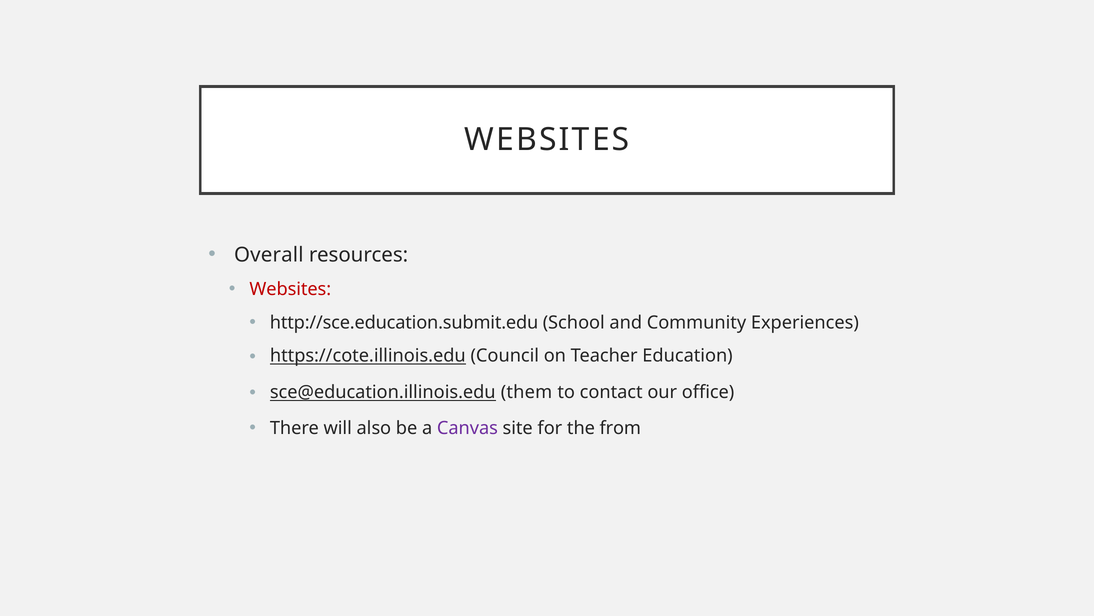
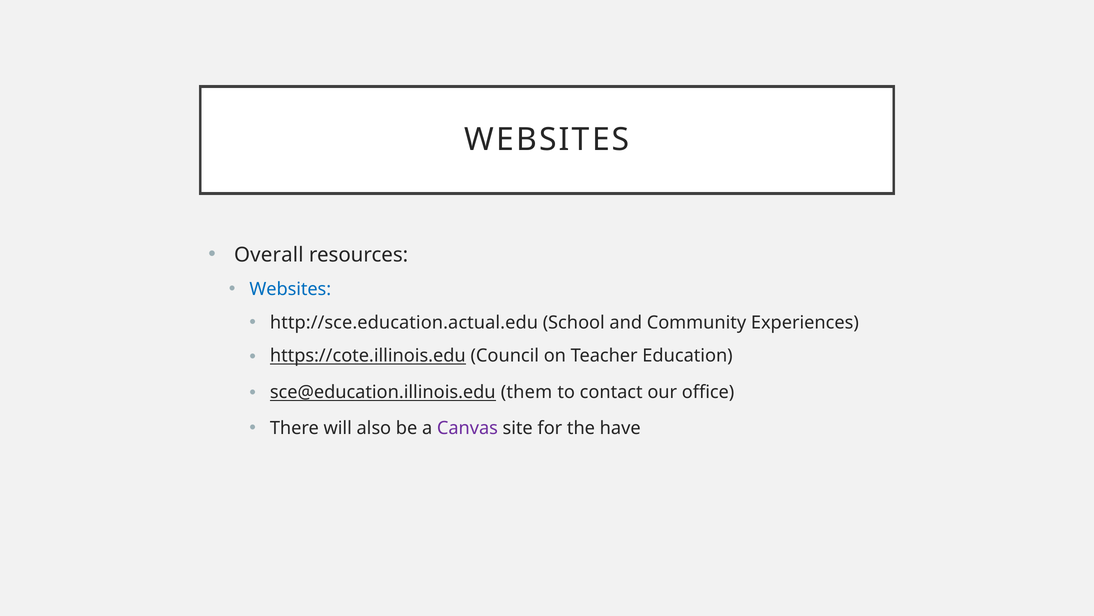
Websites at (290, 289) colour: red -> blue
http://sce.education.submit.edu: http://sce.education.submit.edu -> http://sce.education.actual.edu
from: from -> have
